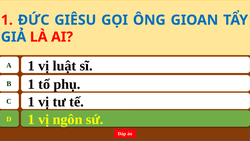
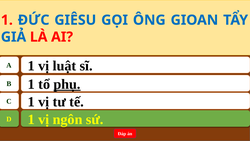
phụ underline: none -> present
